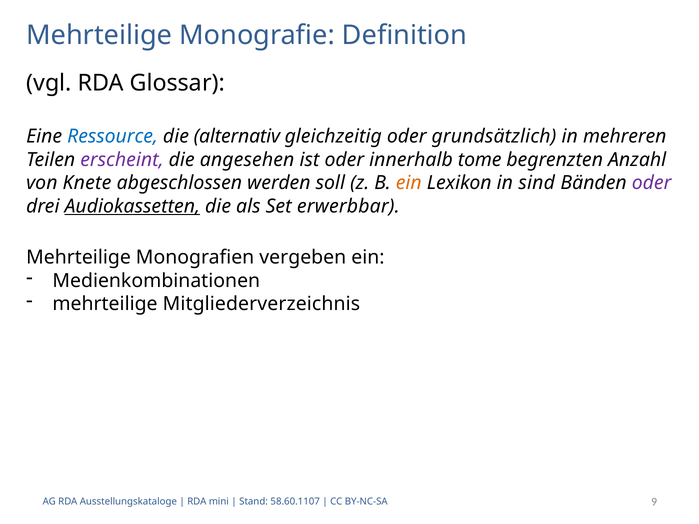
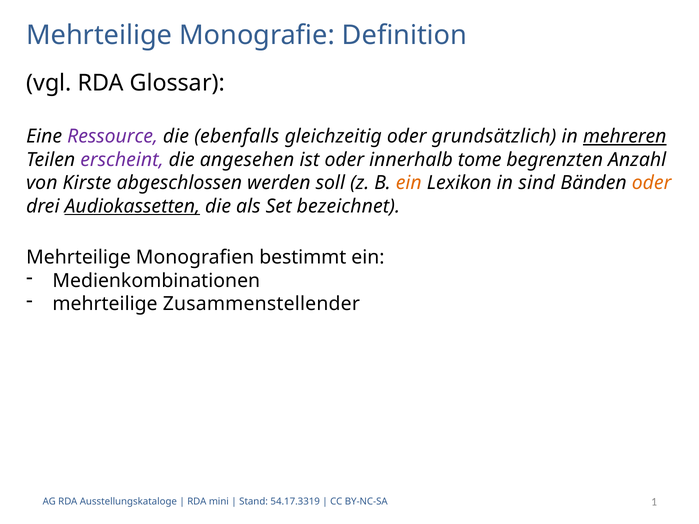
Ressource colour: blue -> purple
alternativ: alternativ -> ebenfalls
mehreren underline: none -> present
Knete: Knete -> Kirste
oder at (652, 183) colour: purple -> orange
erwerbbar: erwerbbar -> bezeichnet
vergeben: vergeben -> bestimmt
Mitgliederverzeichnis: Mitgliederverzeichnis -> Zusammenstellender
58.60.1107: 58.60.1107 -> 54.17.3319
9: 9 -> 1
